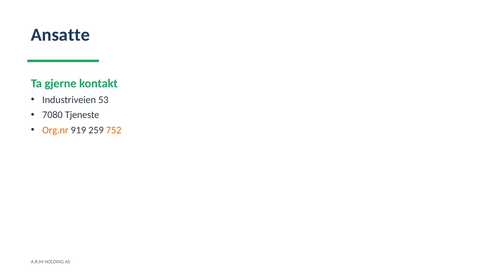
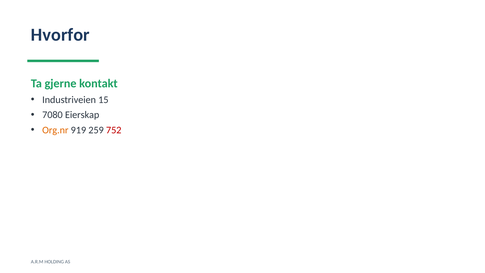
Ansatte: Ansatte -> Hvorfor
53: 53 -> 15
Tjeneste: Tjeneste -> Eierskap
752 colour: orange -> red
